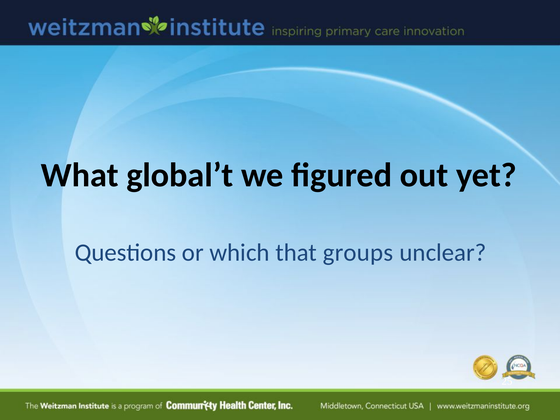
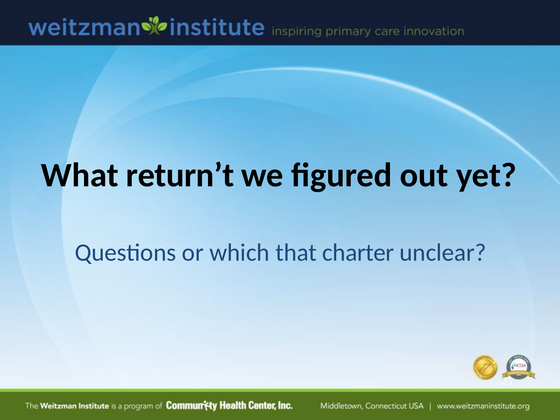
global’t: global’t -> return’t
groups: groups -> charter
